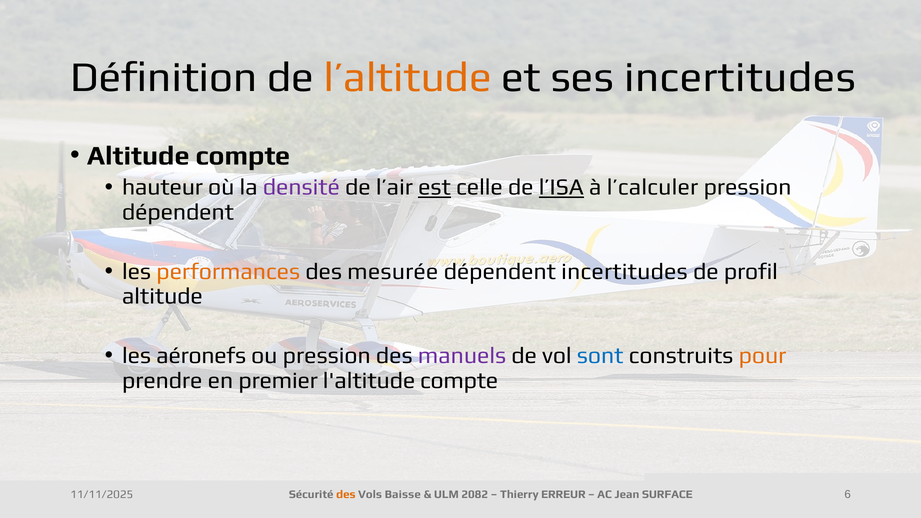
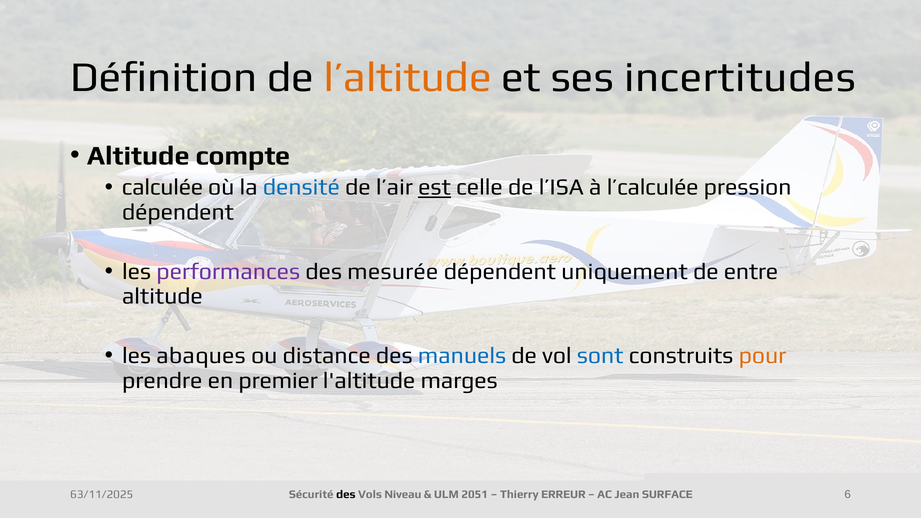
hauteur: hauteur -> calculée
densité colour: purple -> blue
l’ISA underline: present -> none
l’calculer: l’calculer -> l’calculée
performances colour: orange -> purple
dépendent incertitudes: incertitudes -> uniquement
profil: profil -> entre
aéronefs: aéronefs -> abaques
ou pression: pression -> distance
manuels colour: purple -> blue
l'altitude compte: compte -> marges
11/11/2025: 11/11/2025 -> 63/11/2025
des at (346, 495) colour: orange -> black
Baisse: Baisse -> Niveau
2082: 2082 -> 2051
